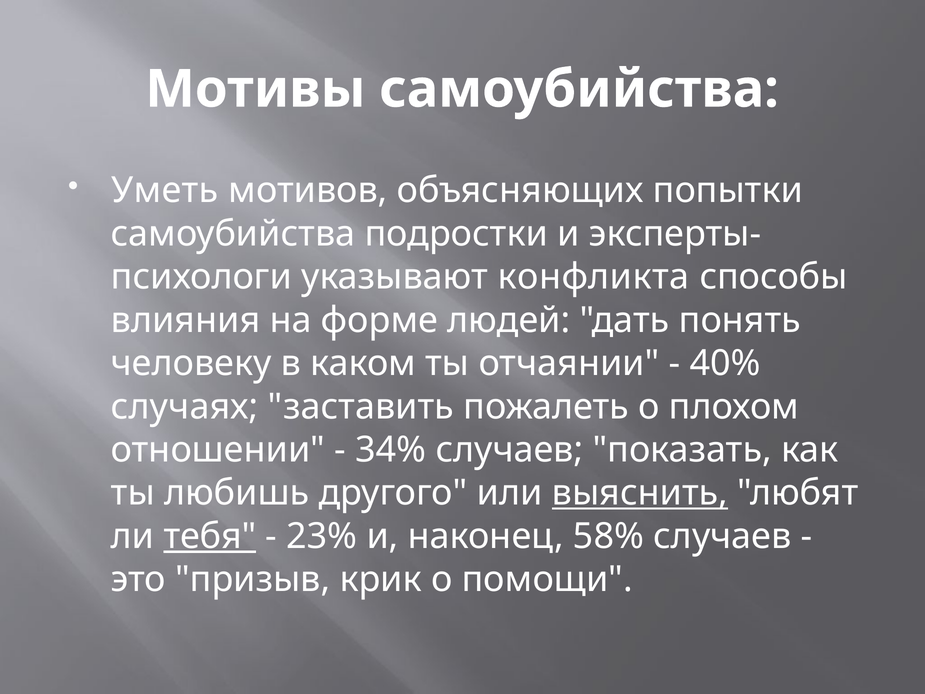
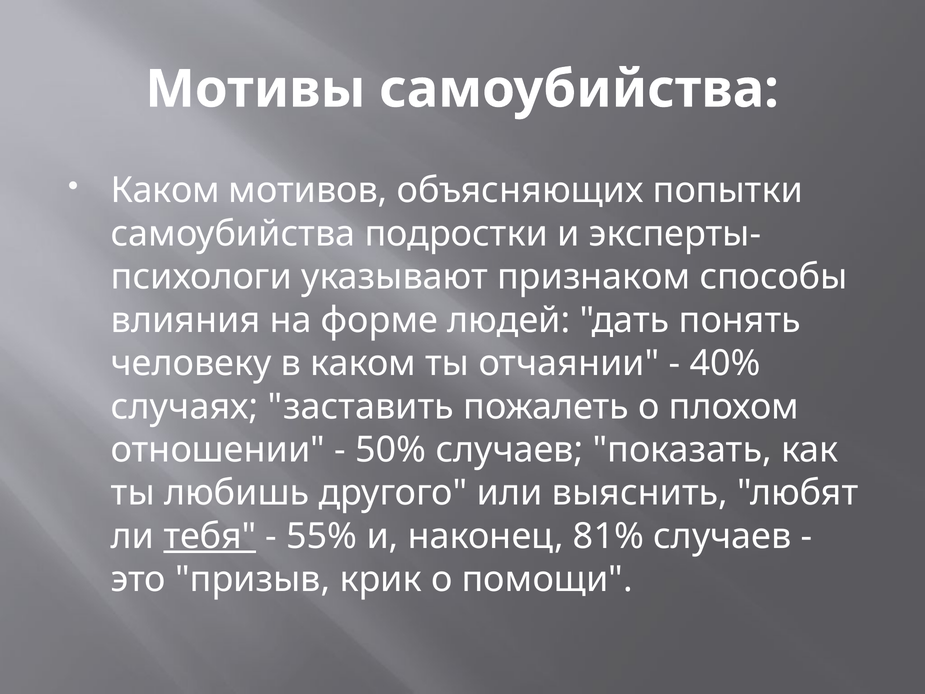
Уметь at (165, 191): Уметь -> Каком
конфликта: конфликта -> признаком
34%: 34% -> 50%
выяснить underline: present -> none
23%: 23% -> 55%
58%: 58% -> 81%
